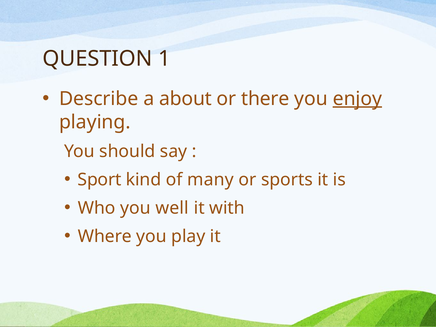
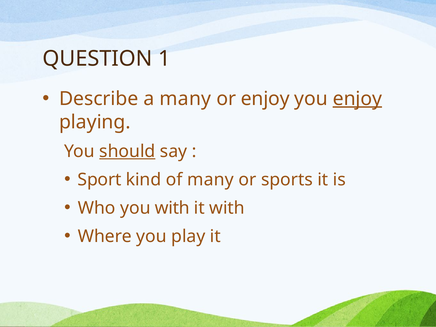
a about: about -> many
or there: there -> enjoy
should underline: none -> present
you well: well -> with
